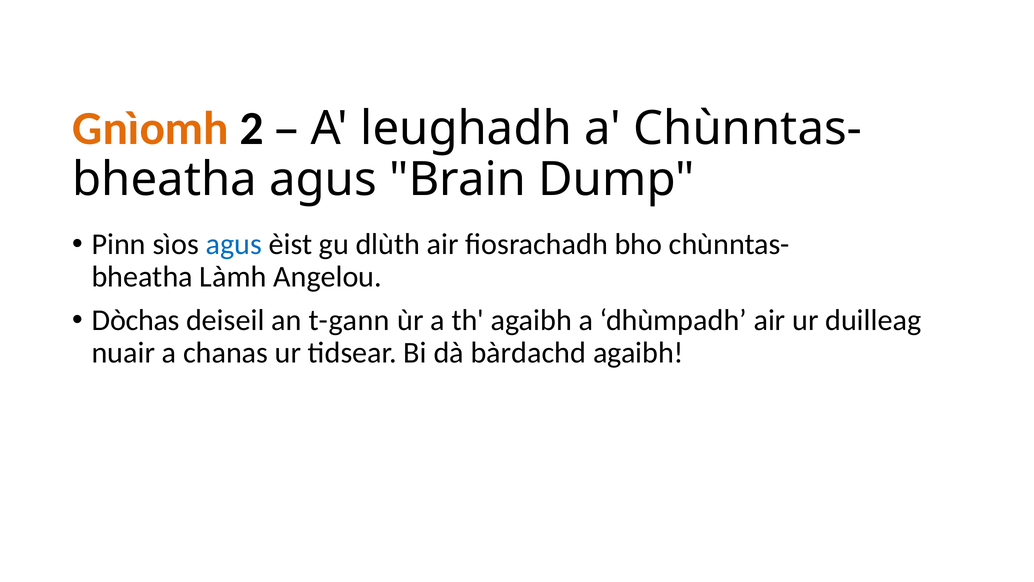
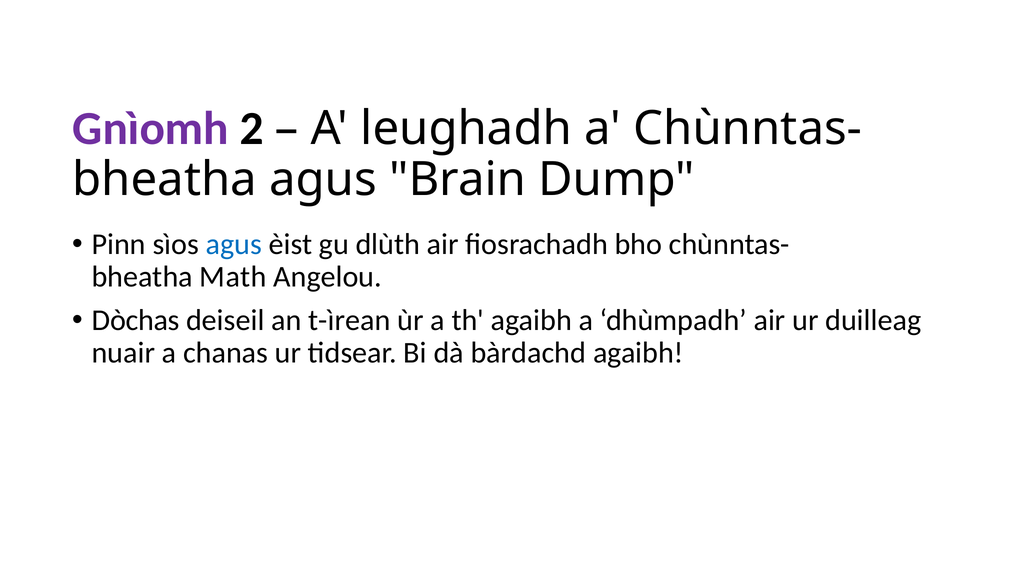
Gnìomh colour: orange -> purple
Làmh: Làmh -> Math
t-gann: t-gann -> t-ìrean
